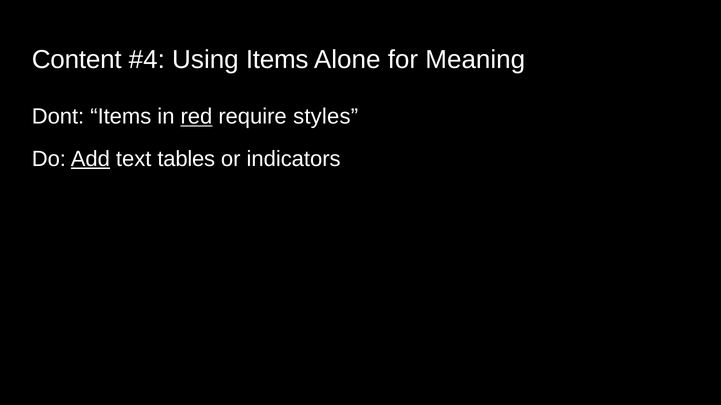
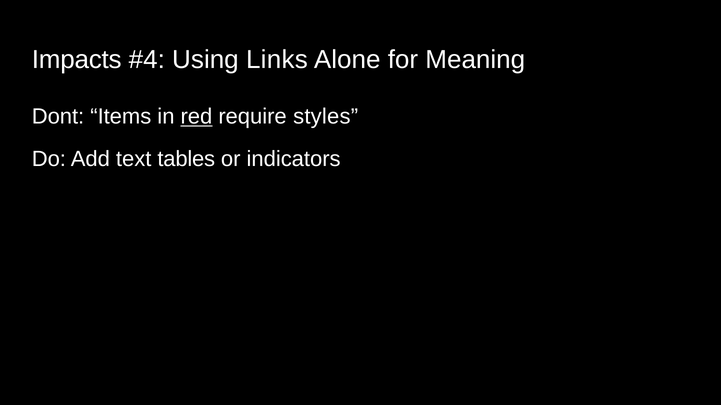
Content: Content -> Impacts
Using Items: Items -> Links
Add underline: present -> none
